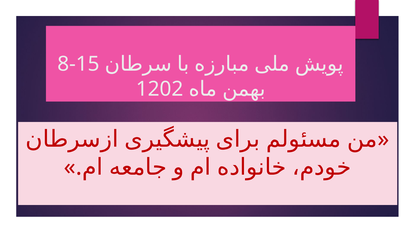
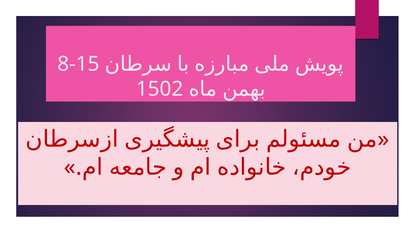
1202: 1202 -> 1502
